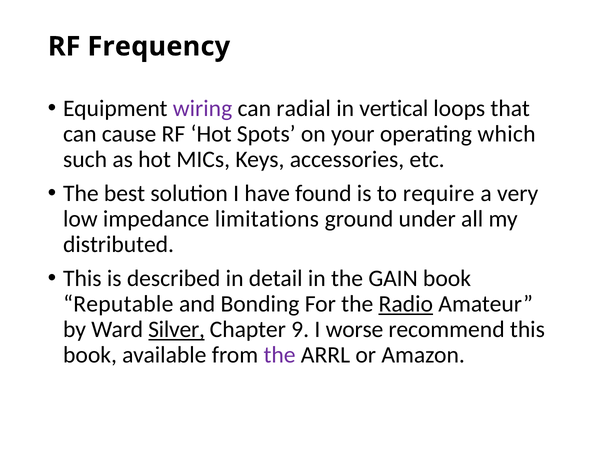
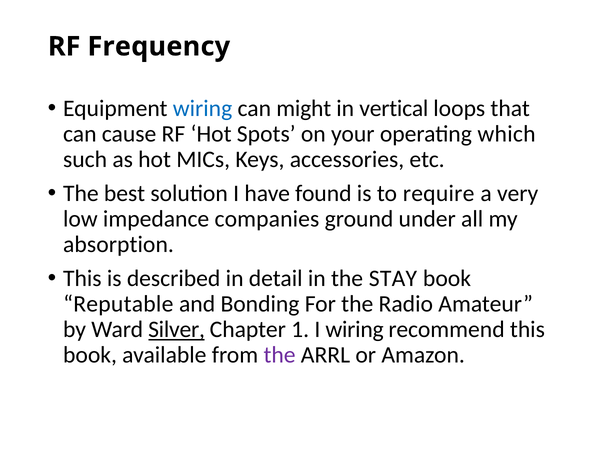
wiring at (203, 108) colour: purple -> blue
radial: radial -> might
limitations: limitations -> companies
distributed: distributed -> absorption
GAIN: GAIN -> STAY
Radio underline: present -> none
9: 9 -> 1
I worse: worse -> wiring
